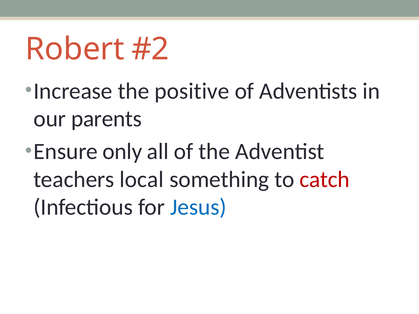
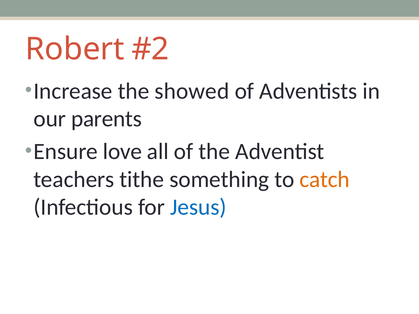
positive: positive -> showed
only: only -> love
local: local -> tithe
catch colour: red -> orange
